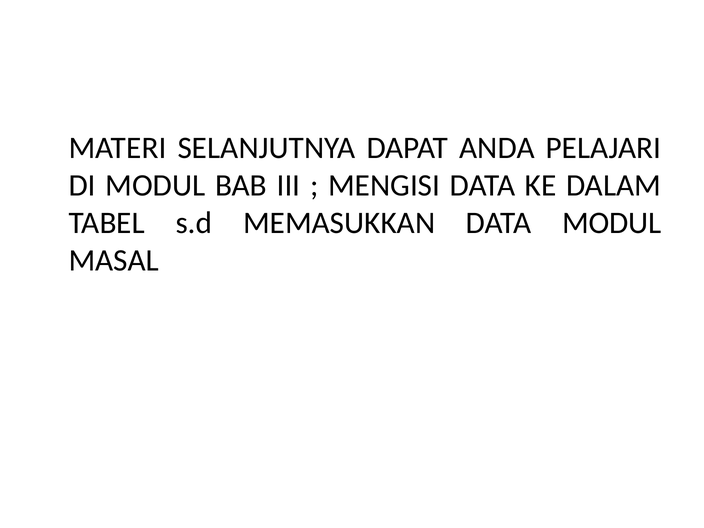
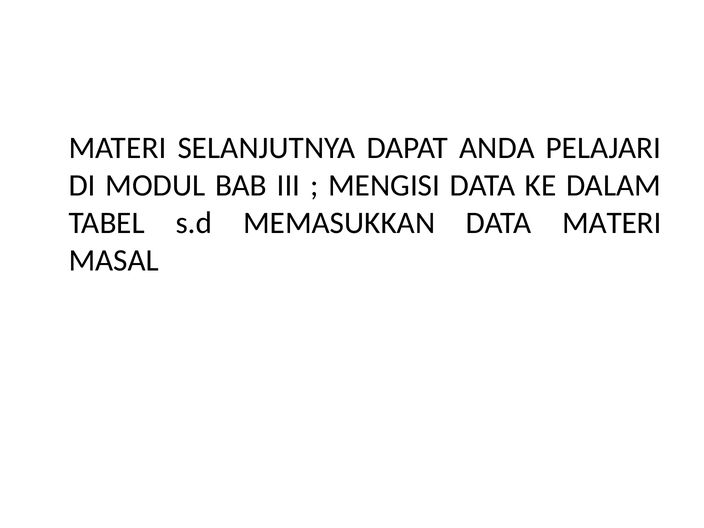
DATA MODUL: MODUL -> MATERI
